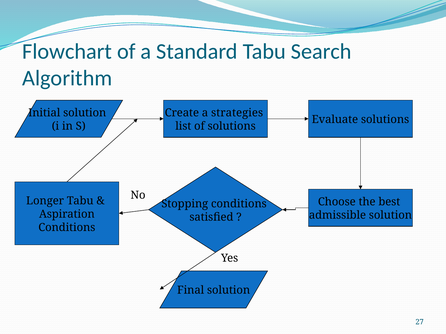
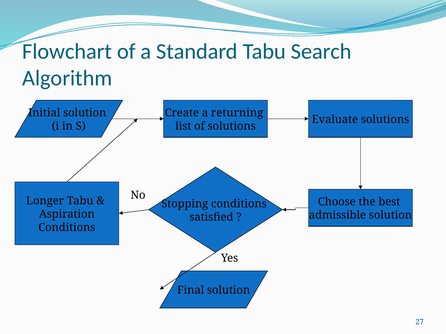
strategies: strategies -> returning
